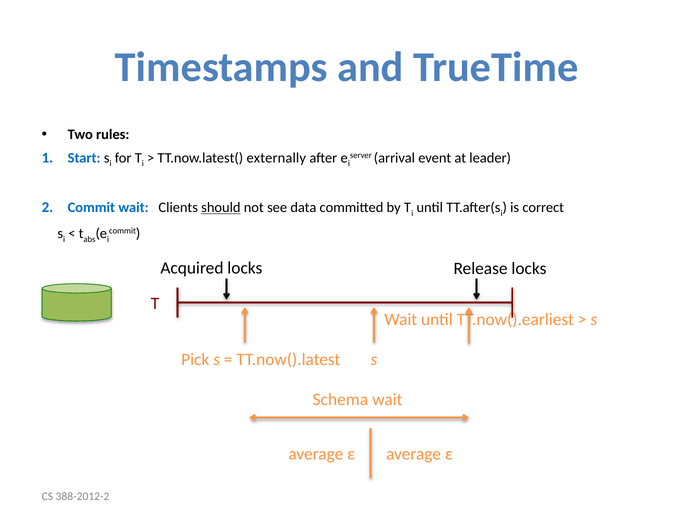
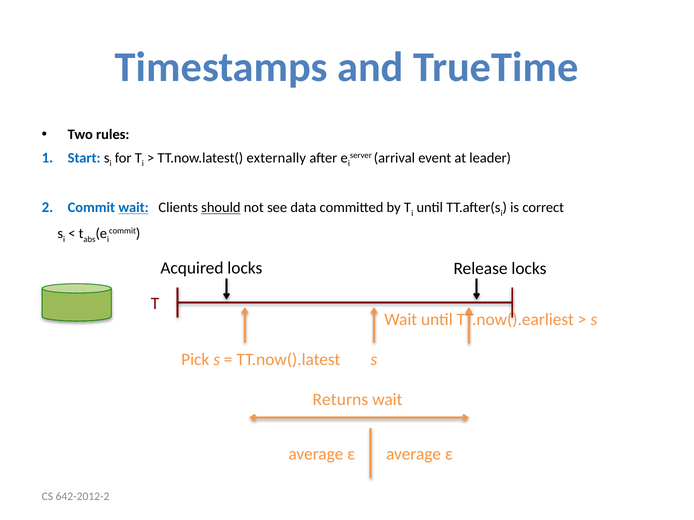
wait at (133, 208) underline: none -> present
Schema: Schema -> Returns
388-2012-2: 388-2012-2 -> 642-2012-2
